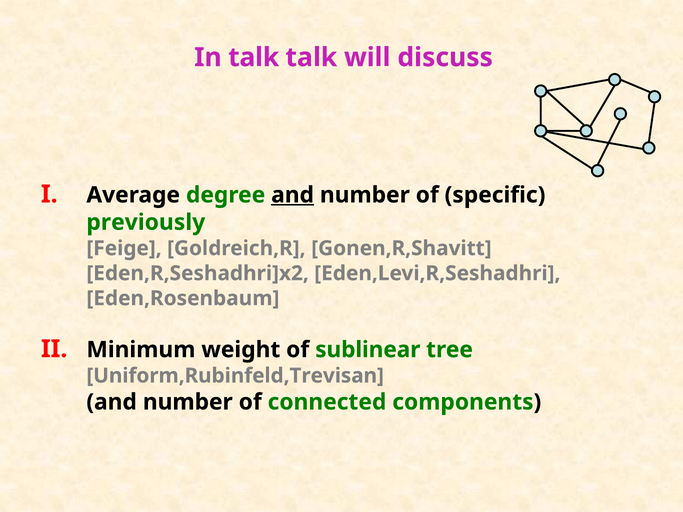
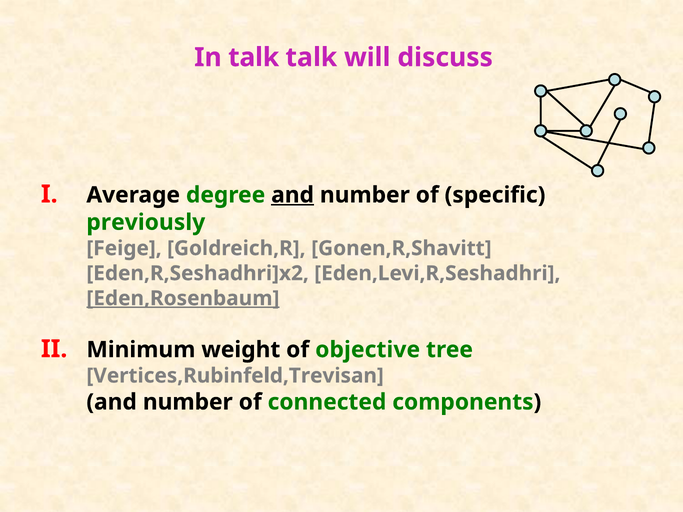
Eden,Rosenbaum underline: none -> present
sublinear: sublinear -> objective
Uniform,Rubinfeld,Trevisan: Uniform,Rubinfeld,Trevisan -> Vertices,Rubinfeld,Trevisan
